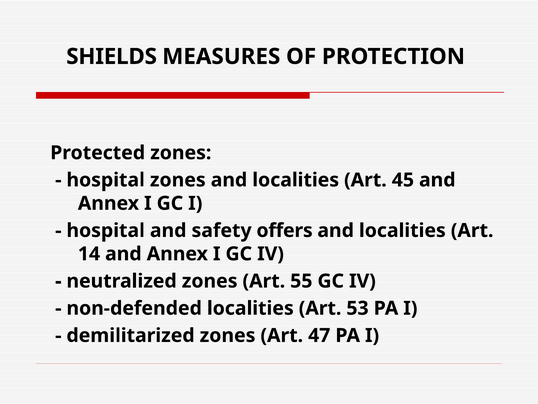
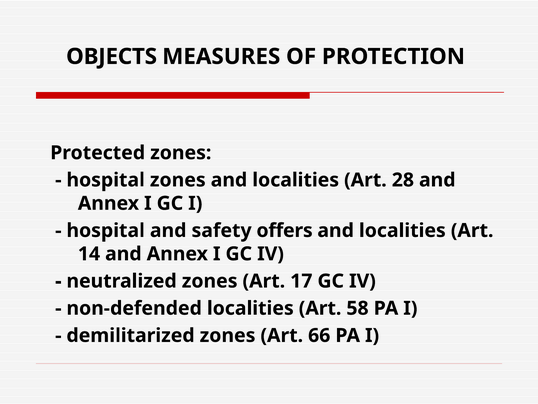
SHIELDS: SHIELDS -> OBJECTS
45: 45 -> 28
55: 55 -> 17
53: 53 -> 58
47: 47 -> 66
